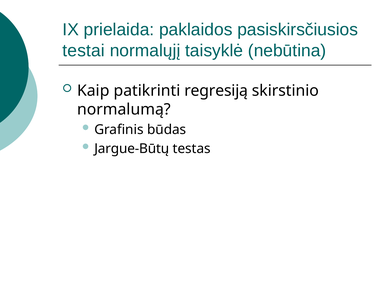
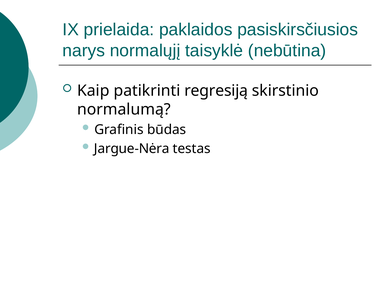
testai: testai -> narys
Jargue-Būtų: Jargue-Būtų -> Jargue-Nėra
